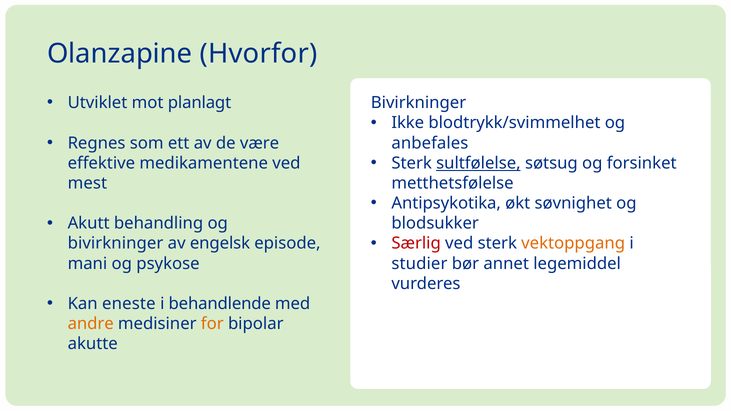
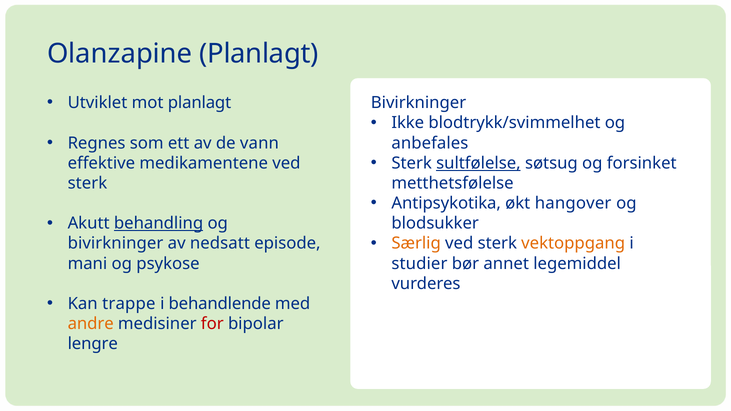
Olanzapine Hvorfor: Hvorfor -> Planlagt
være: være -> vann
mest at (87, 183): mest -> sterk
søvnighet: søvnighet -> hangover
behandling underline: none -> present
Særlig colour: red -> orange
engelsk: engelsk -> nedsatt
eneste: eneste -> trappe
for colour: orange -> red
akutte: akutte -> lengre
